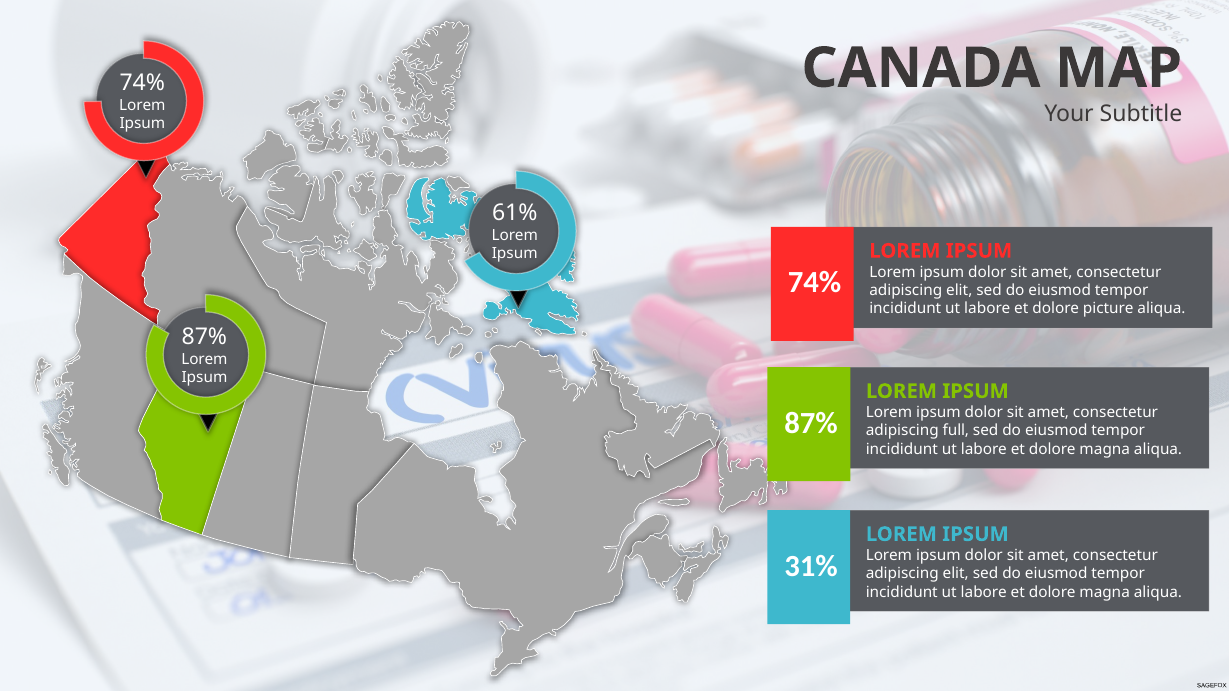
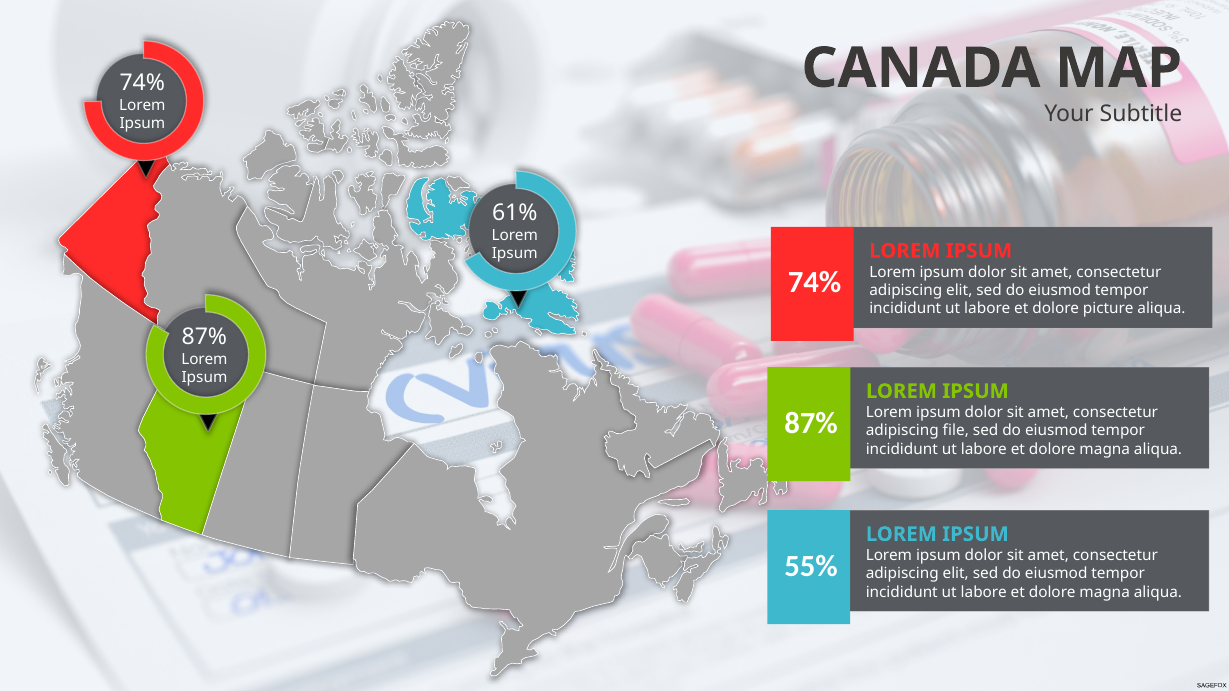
full: full -> file
31%: 31% -> 55%
